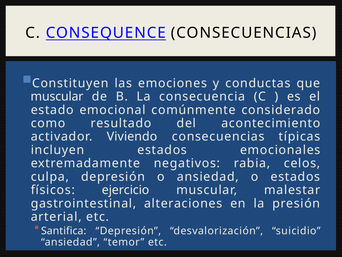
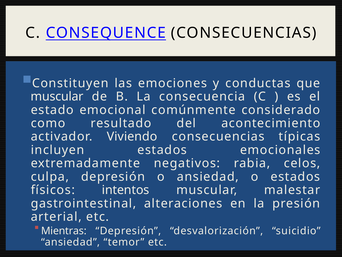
ejercicio: ejercicio -> intentos
Santifica: Santifica -> Mientras
